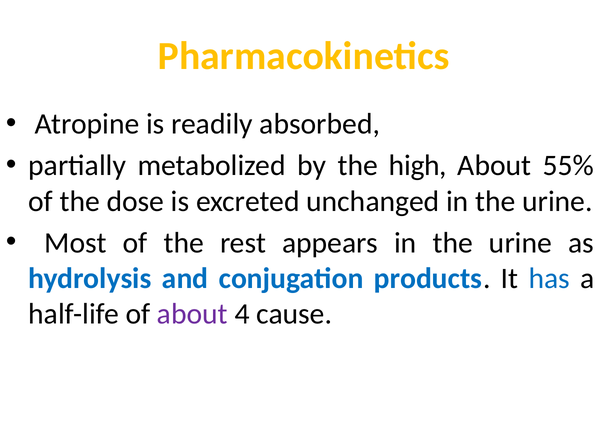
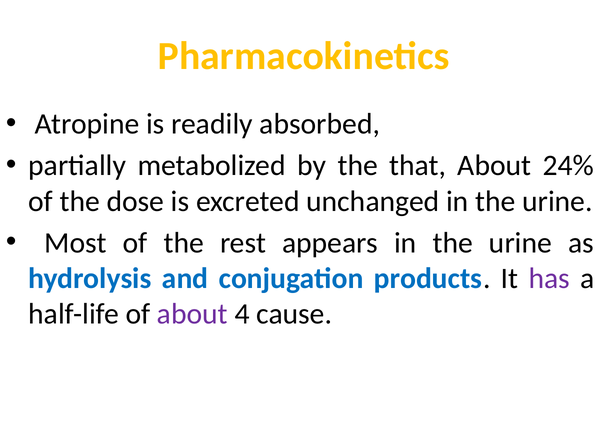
high: high -> that
55%: 55% -> 24%
has colour: blue -> purple
